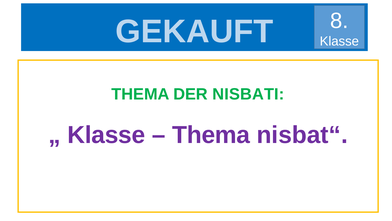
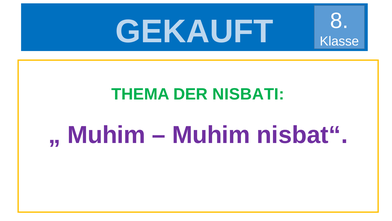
Klasse at (106, 135): Klasse -> Muhim
Thema at (211, 135): Thema -> Muhim
